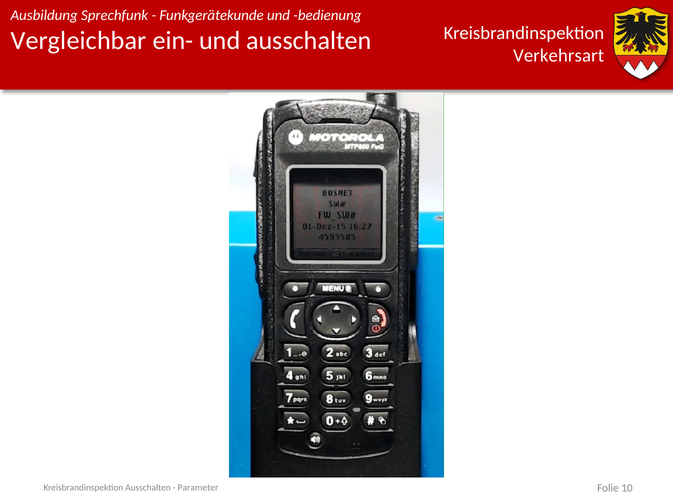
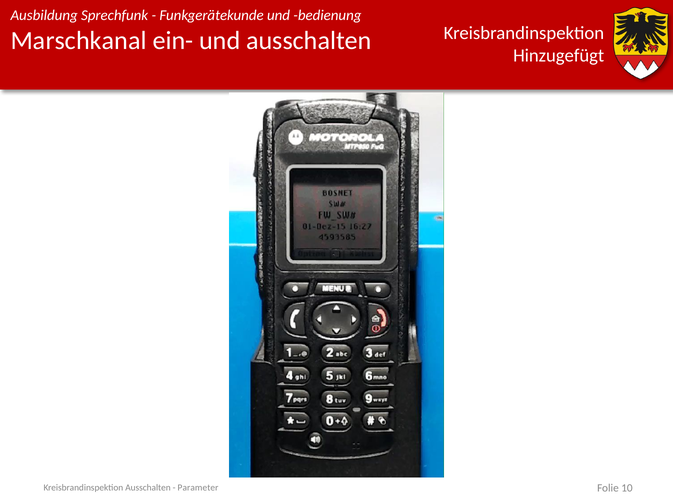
Vergleichbar: Vergleichbar -> Marschkanal
Verkehrsart: Verkehrsart -> Hinzugefügt
